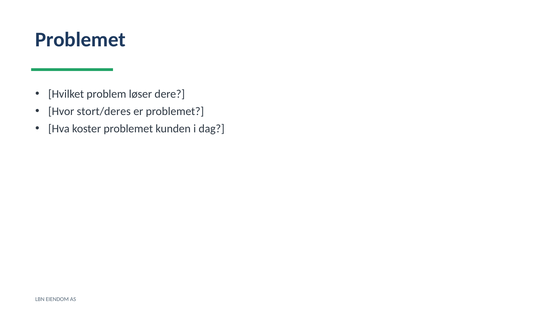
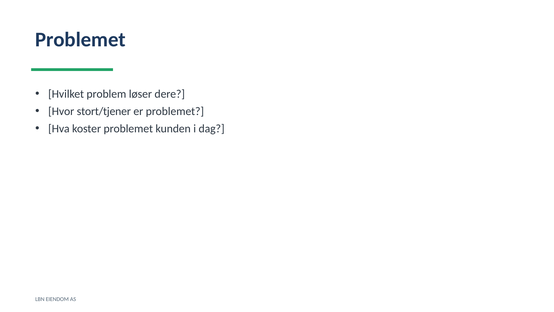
stort/deres: stort/deres -> stort/tjener
